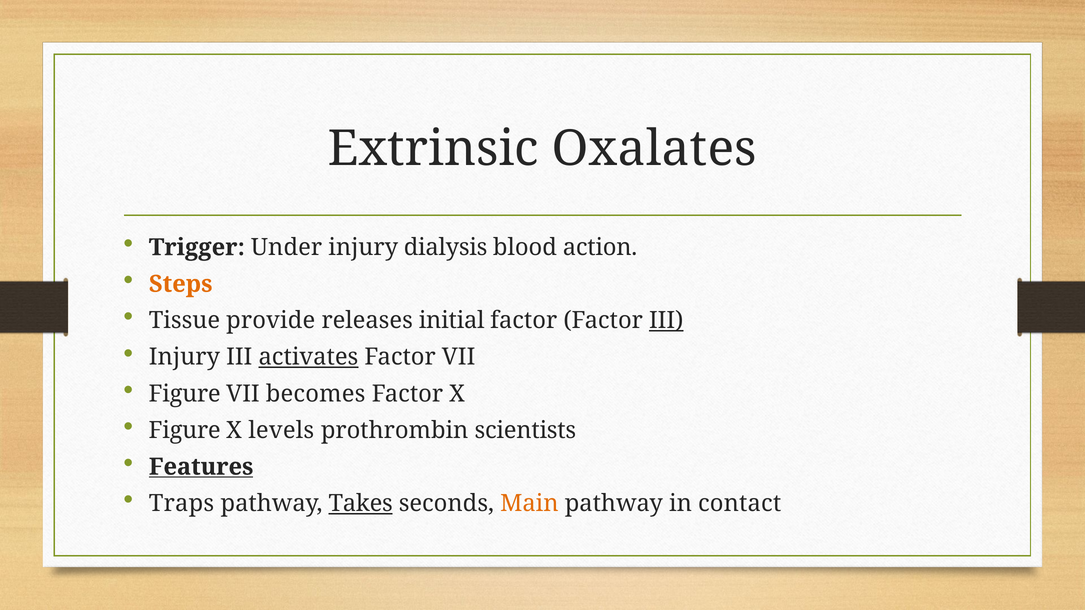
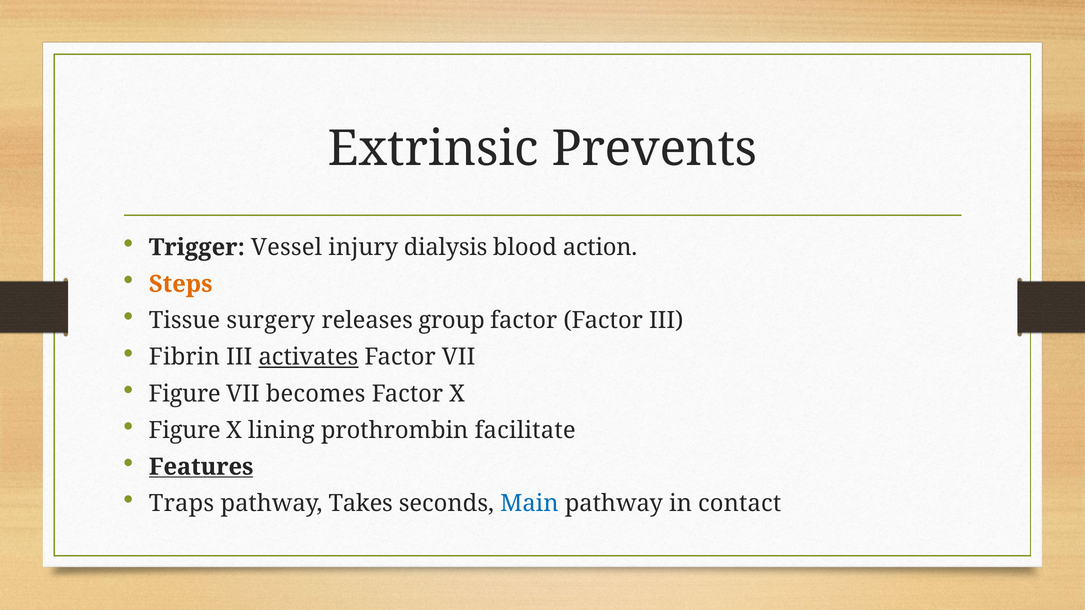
Oxalates: Oxalates -> Prevents
Under: Under -> Vessel
provide: provide -> surgery
initial: initial -> group
III at (666, 321) underline: present -> none
Injury at (184, 357): Injury -> Fibrin
levels: levels -> lining
scientists: scientists -> facilitate
Takes underline: present -> none
Main colour: orange -> blue
